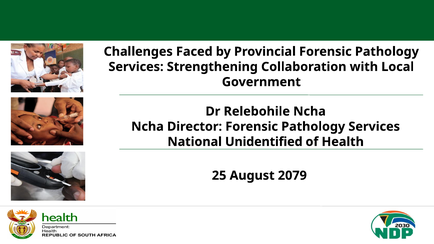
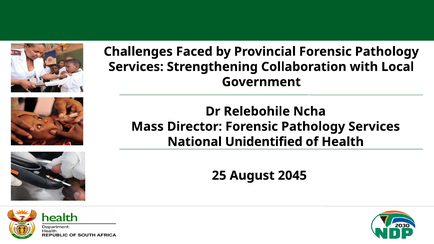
Ncha at (147, 127): Ncha -> Mass
2079: 2079 -> 2045
